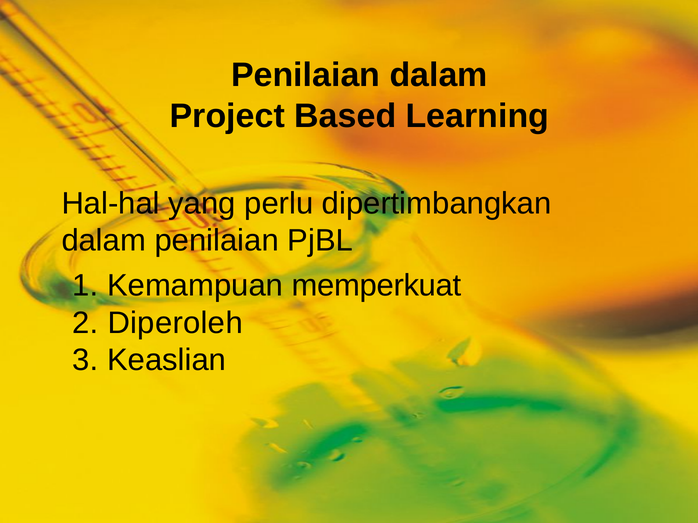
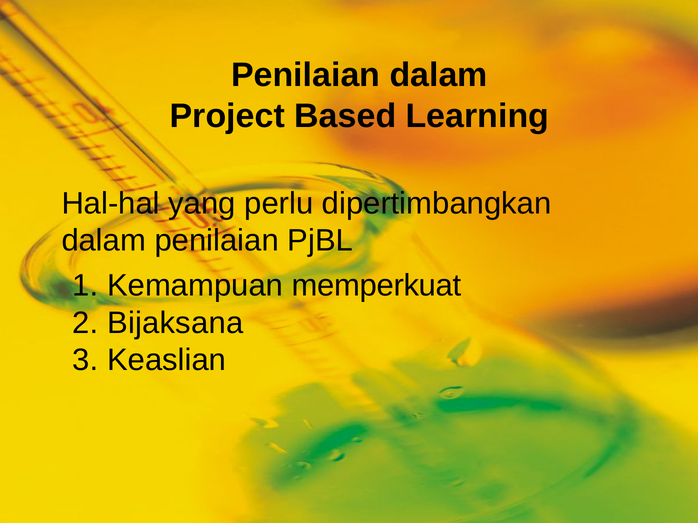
Diperoleh: Diperoleh -> Bijaksana
